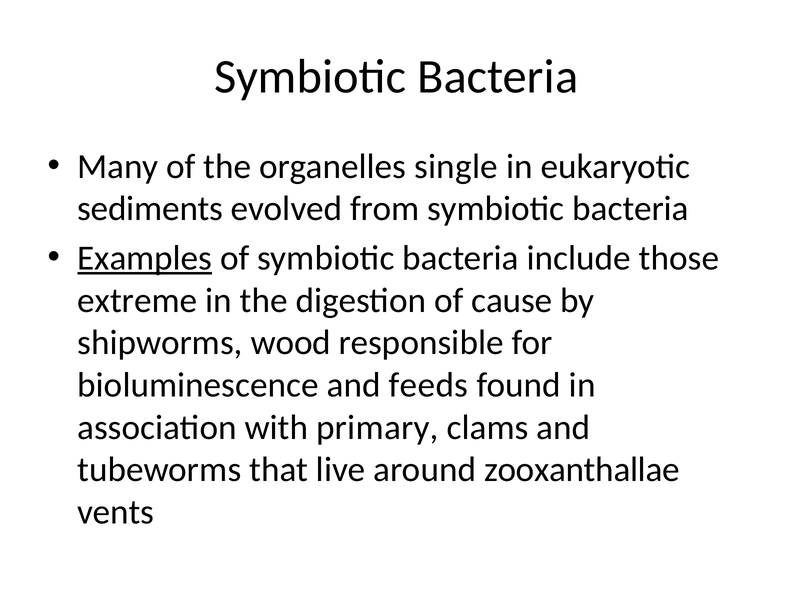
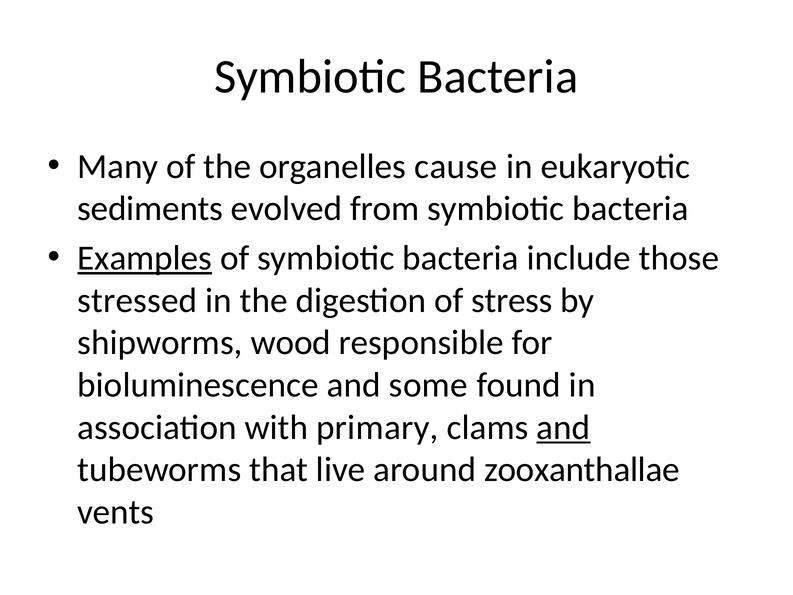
single: single -> cause
extreme: extreme -> stressed
cause: cause -> stress
feeds: feeds -> some
and at (563, 427) underline: none -> present
